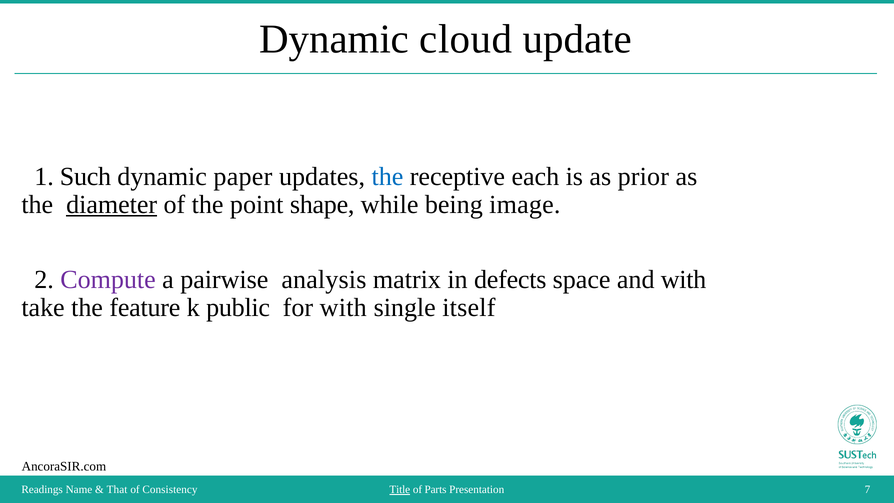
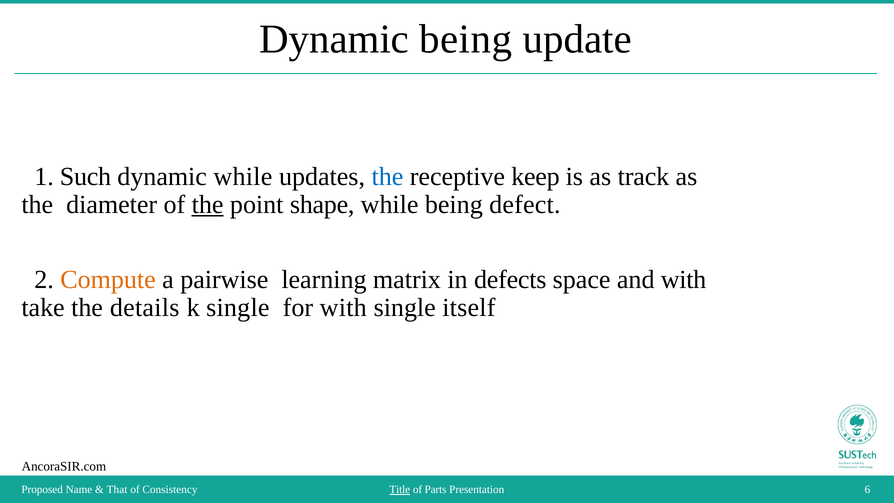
Dynamic cloud: cloud -> being
dynamic paper: paper -> while
each: each -> keep
prior: prior -> track
diameter underline: present -> none
the at (208, 205) underline: none -> present
image: image -> defect
Compute colour: purple -> orange
analysis: analysis -> learning
feature: feature -> details
k public: public -> single
Readings: Readings -> Proposed
7: 7 -> 6
